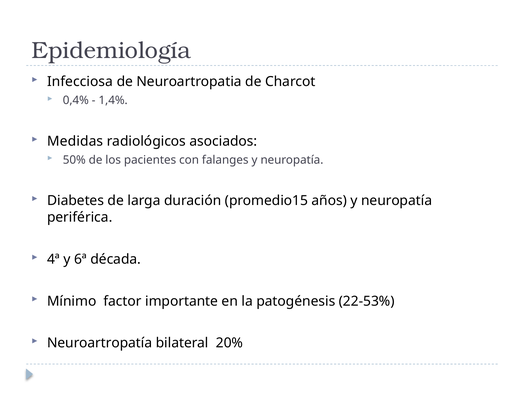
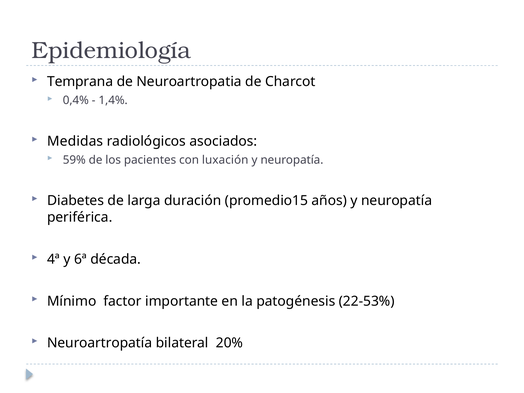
Infecciosa: Infecciosa -> Temprana
50%: 50% -> 59%
falanges: falanges -> luxación
